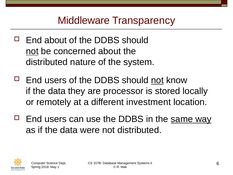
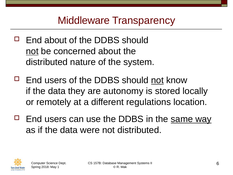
processor: processor -> autonomy
investment: investment -> regulations
